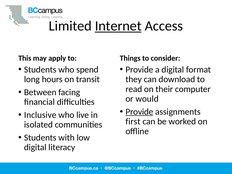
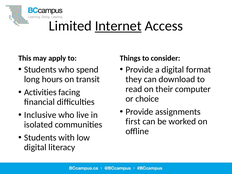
Between: Between -> Activities
would: would -> choice
Provide at (139, 112) underline: present -> none
